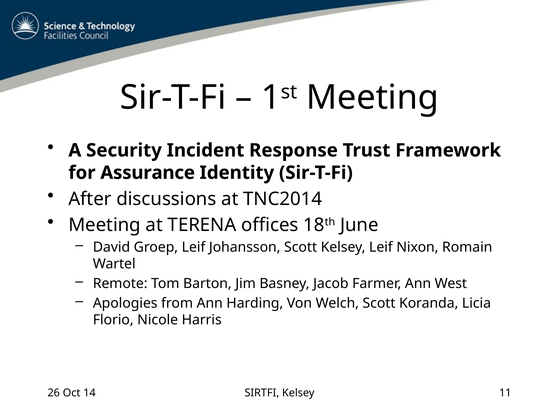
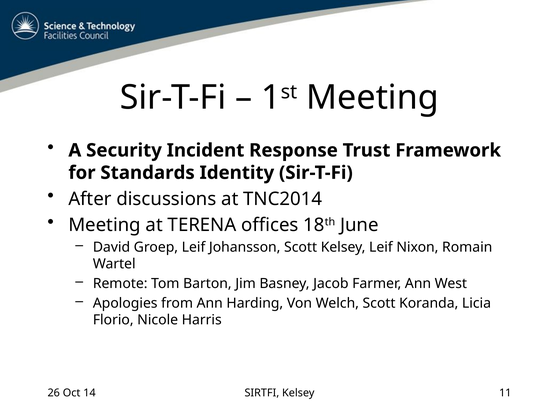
Assurance: Assurance -> Standards
